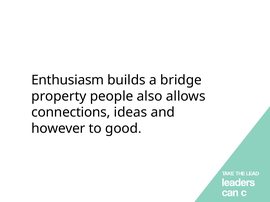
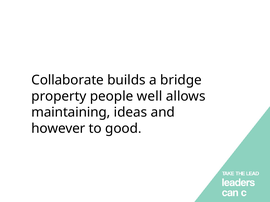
Enthusiasm: Enthusiasm -> Collaborate
also: also -> well
connections: connections -> maintaining
